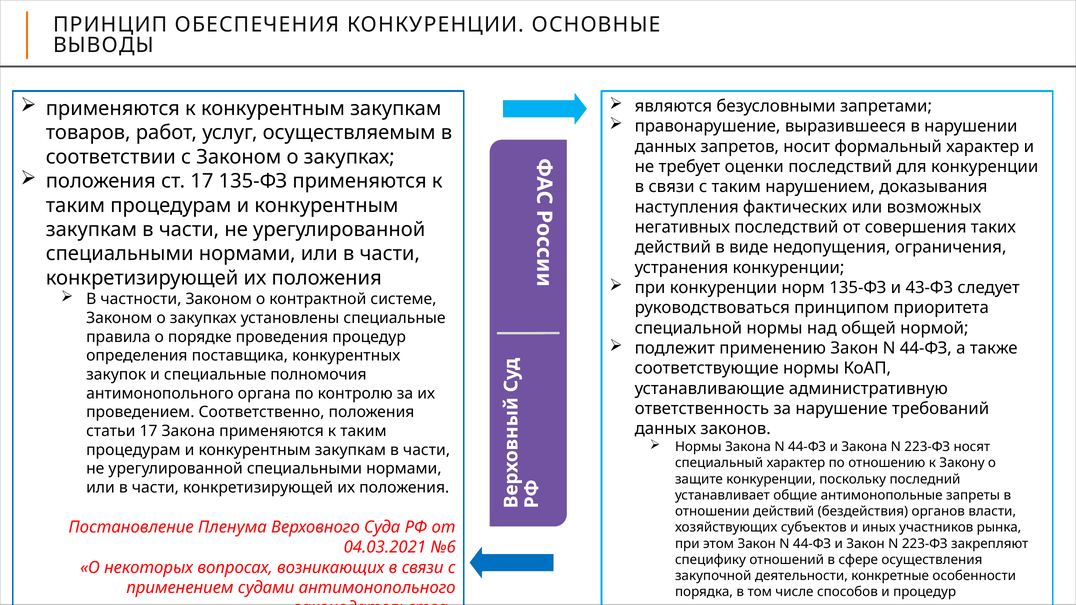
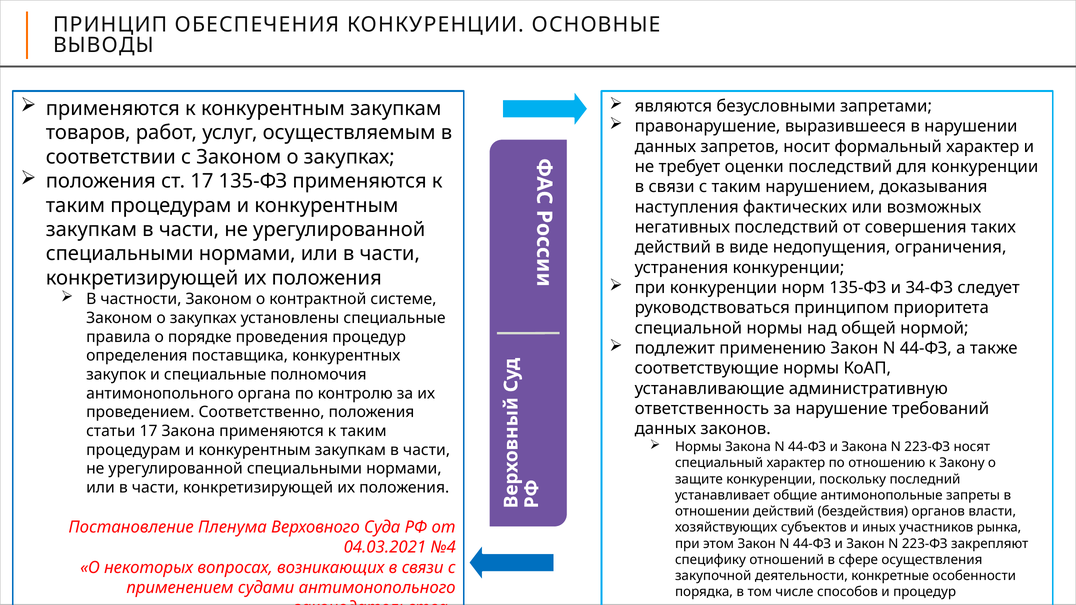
43-ФЗ: 43-ФЗ -> 34-ФЗ
№6: №6 -> №4
